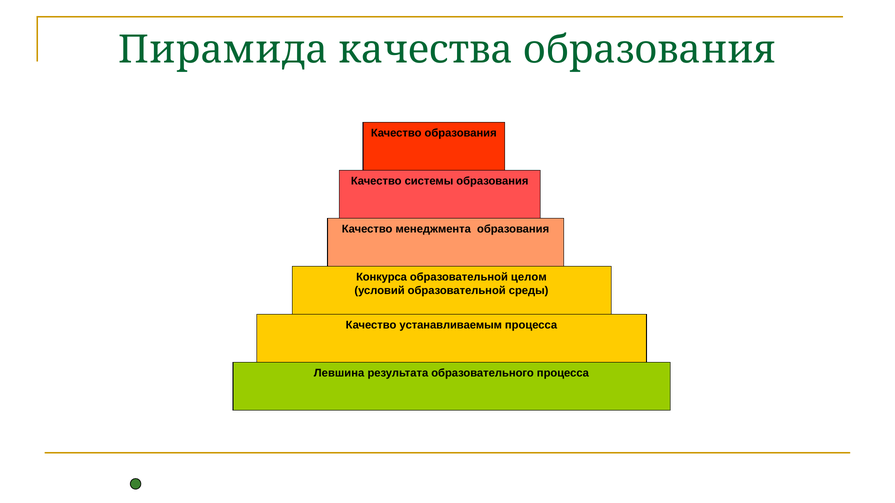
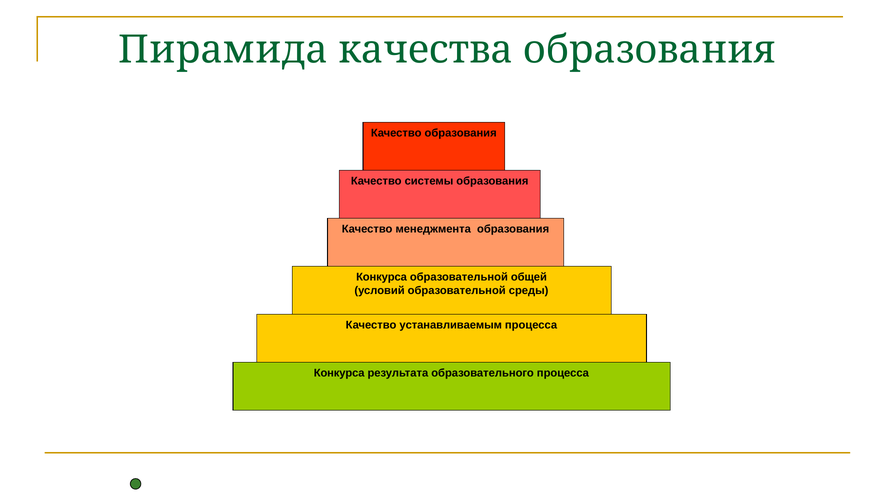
целом: целом -> общей
Левшина at (339, 373): Левшина -> Конкурса
